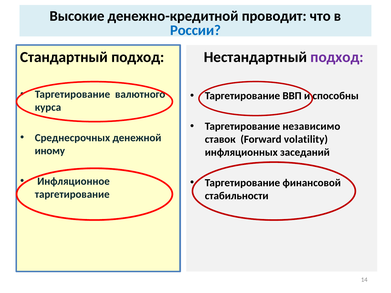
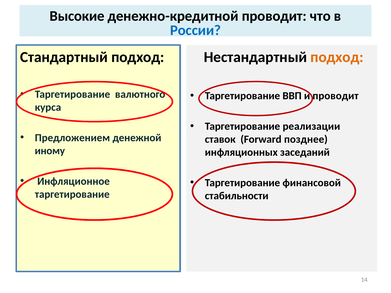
подход at (337, 57) colour: purple -> orange
способны at (336, 96): способны -> проводит
независимо: независимо -> реализации
Среднесрочных: Среднесрочных -> Предложением
volatility: volatility -> позднее
